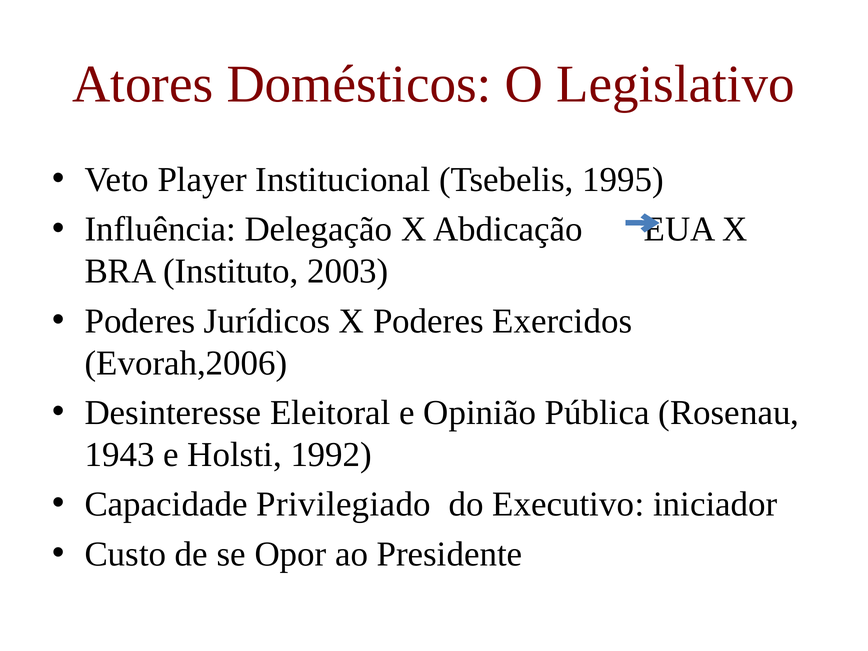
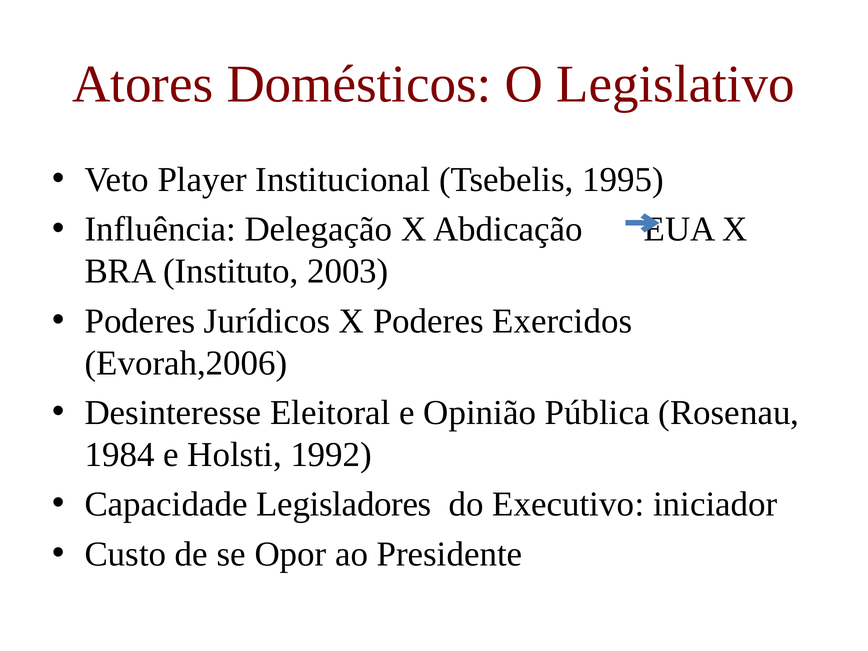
1943: 1943 -> 1984
Privilegiado: Privilegiado -> Legisladores
